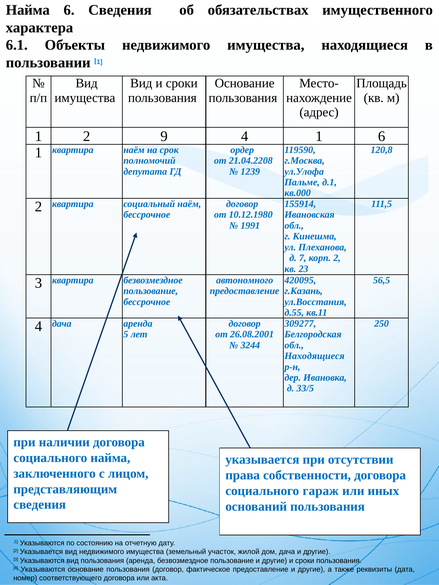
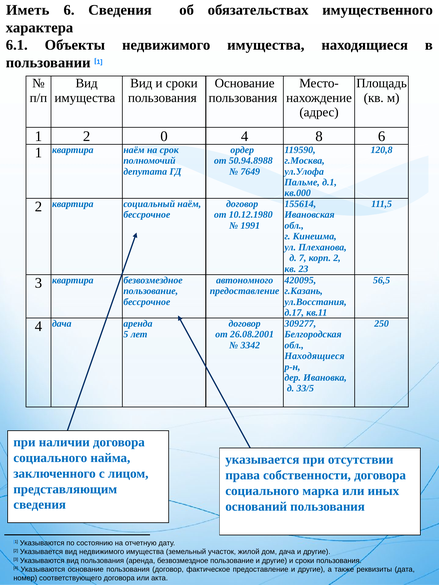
Найма at (28, 10): Найма -> Иметь
9: 9 -> 0
4 1: 1 -> 8
21.04.2208: 21.04.2208 -> 50.94.8988
1239: 1239 -> 7649
155914: 155914 -> 155614
д.55: д.55 -> д.17
3244: 3244 -> 3342
гараж: гараж -> марка
